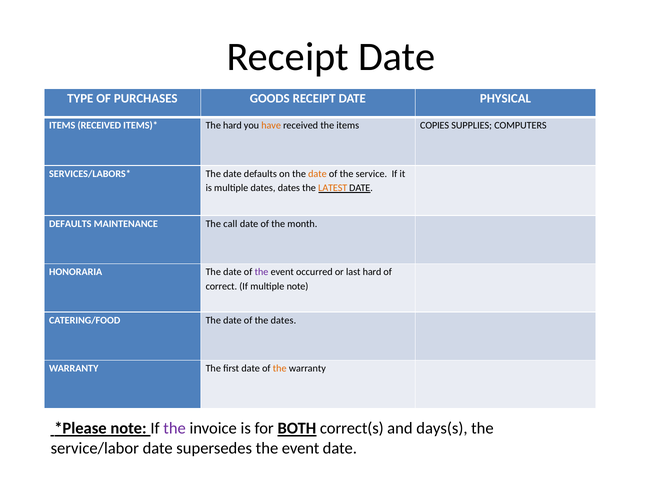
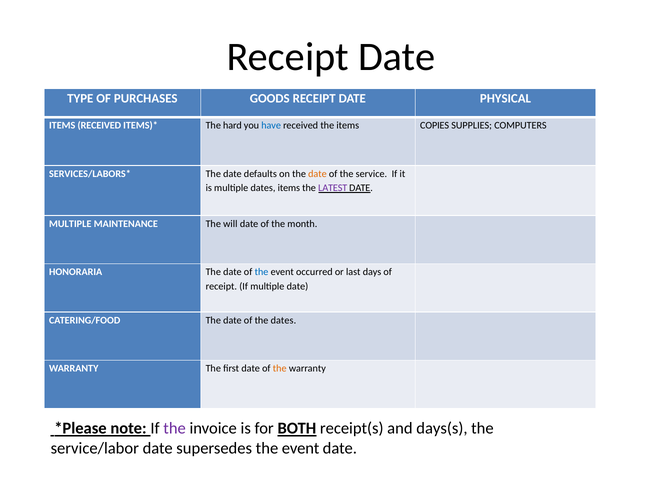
have colour: orange -> blue
dates dates: dates -> items
LATEST colour: orange -> purple
DEFAULTS at (70, 223): DEFAULTS -> MULTIPLE
call: call -> will
the at (262, 272) colour: purple -> blue
last hard: hard -> days
correct at (221, 286): correct -> receipt
multiple note: note -> date
correct(s: correct(s -> receipt(s
